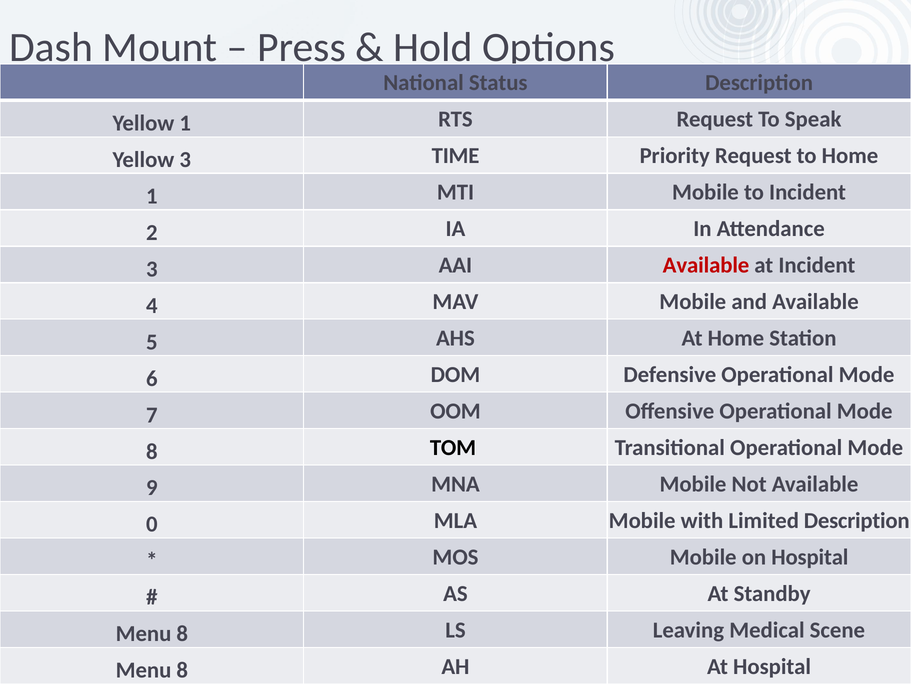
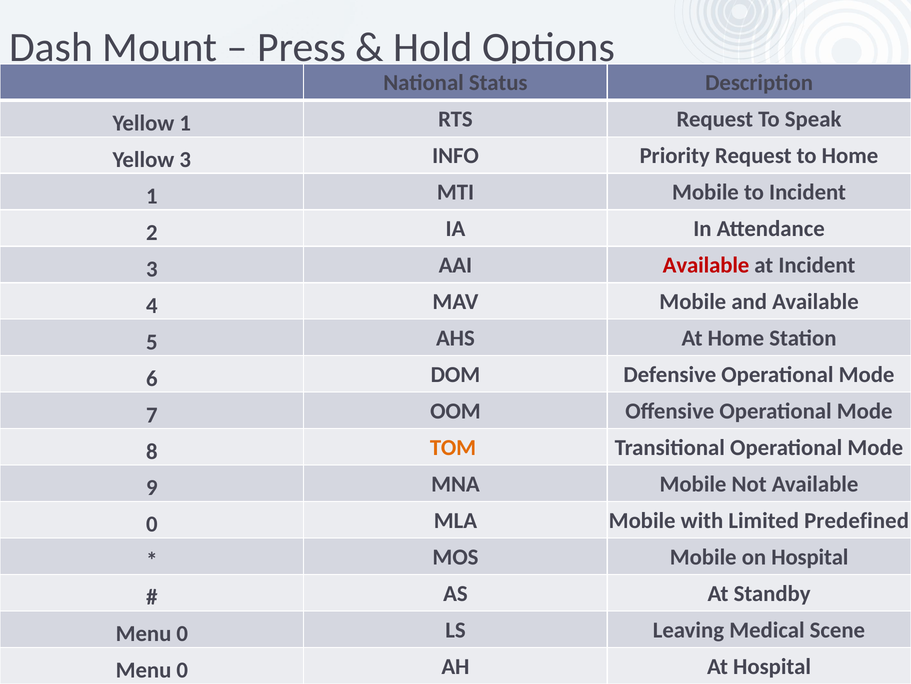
TIME: TIME -> INFO
TOM colour: black -> orange
Limited Description: Description -> Predefined
8 at (182, 633): 8 -> 0
8 at (182, 670): 8 -> 0
